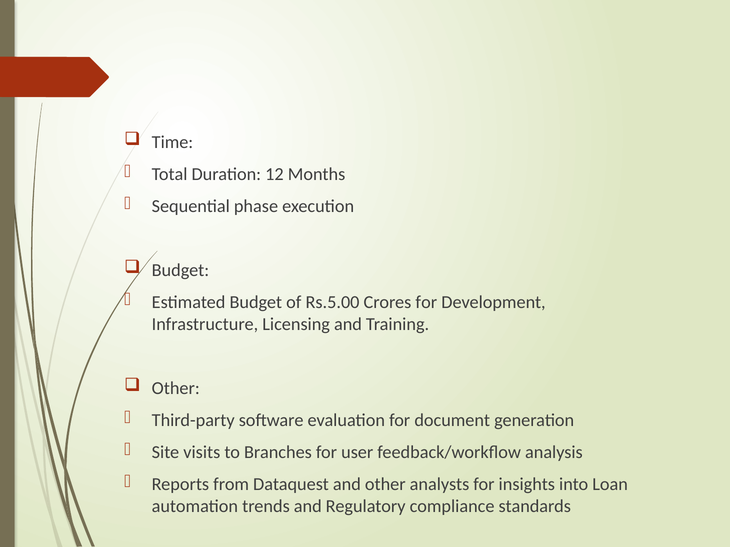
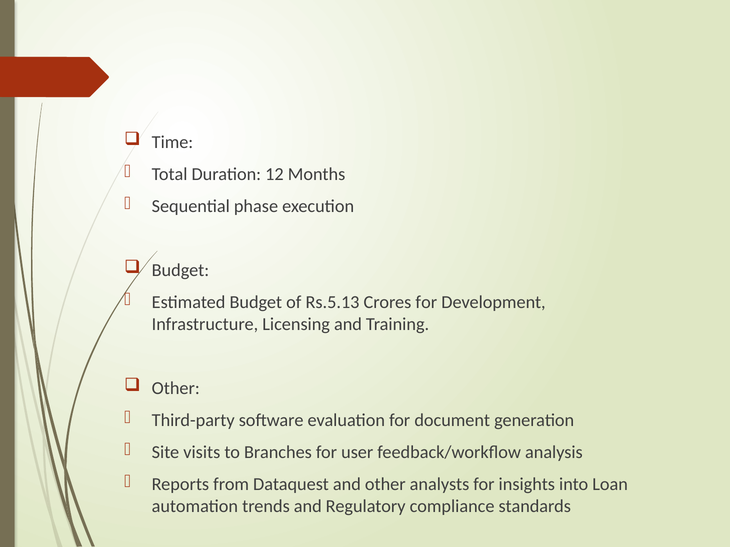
Rs.5.00: Rs.5.00 -> Rs.5.13
